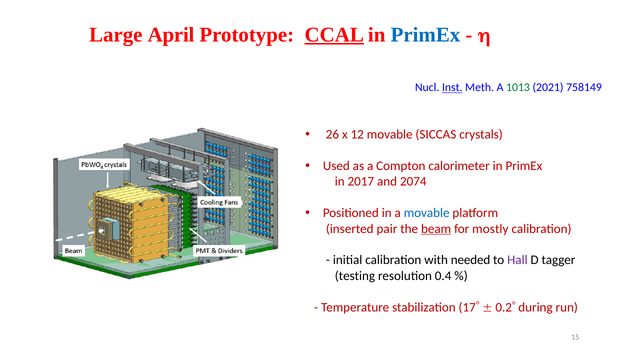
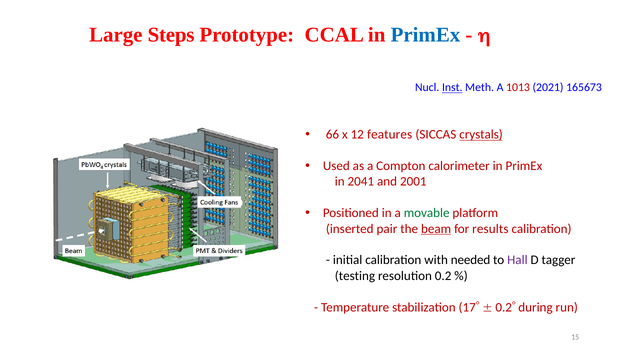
April: April -> Steps
CCAL underline: present -> none
1013 colour: green -> red
758149: 758149 -> 165673
26: 26 -> 66
12 movable: movable -> features
crystals underline: none -> present
2017: 2017 -> 2041
2074: 2074 -> 2001
movable at (427, 213) colour: blue -> green
mostly: mostly -> results
0.4: 0.4 -> 0.2
